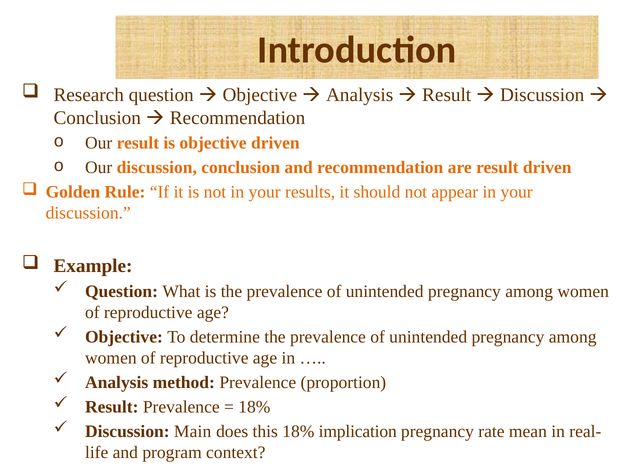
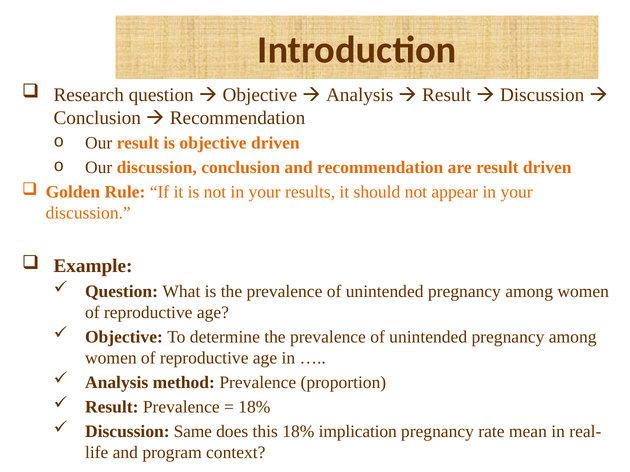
Main: Main -> Same
